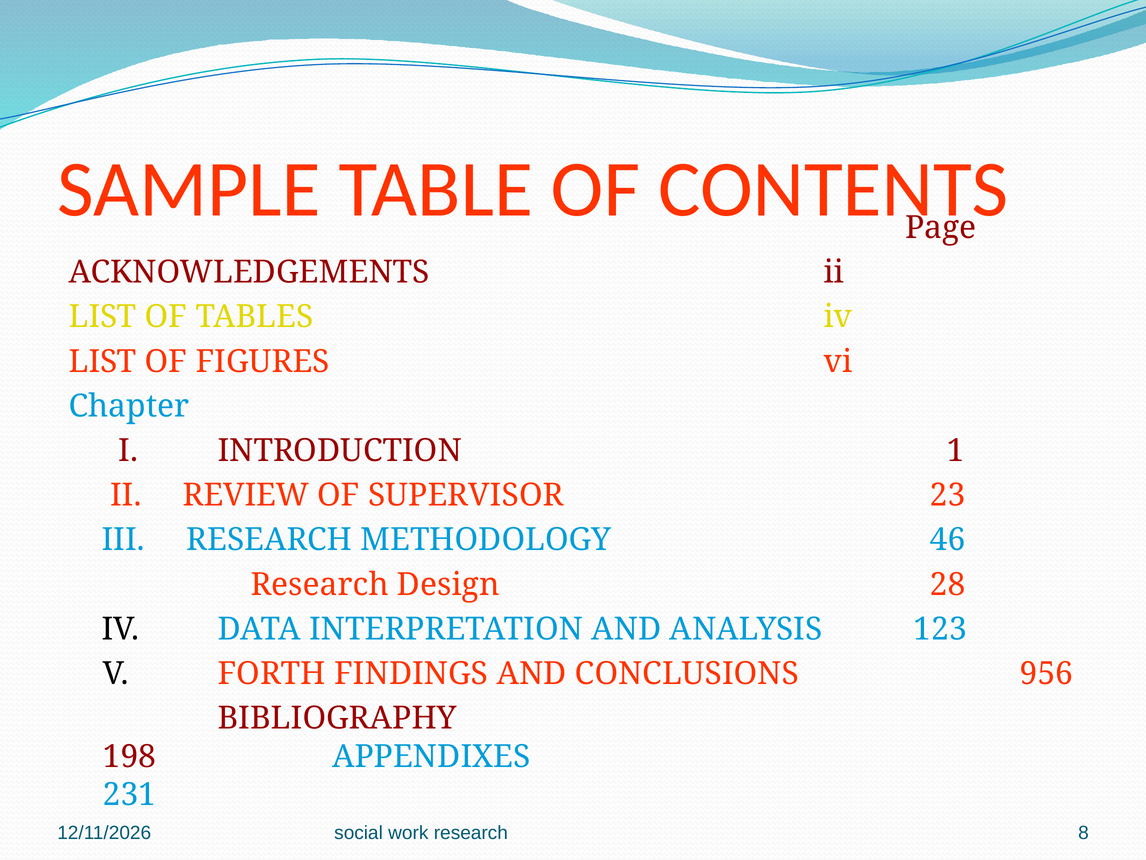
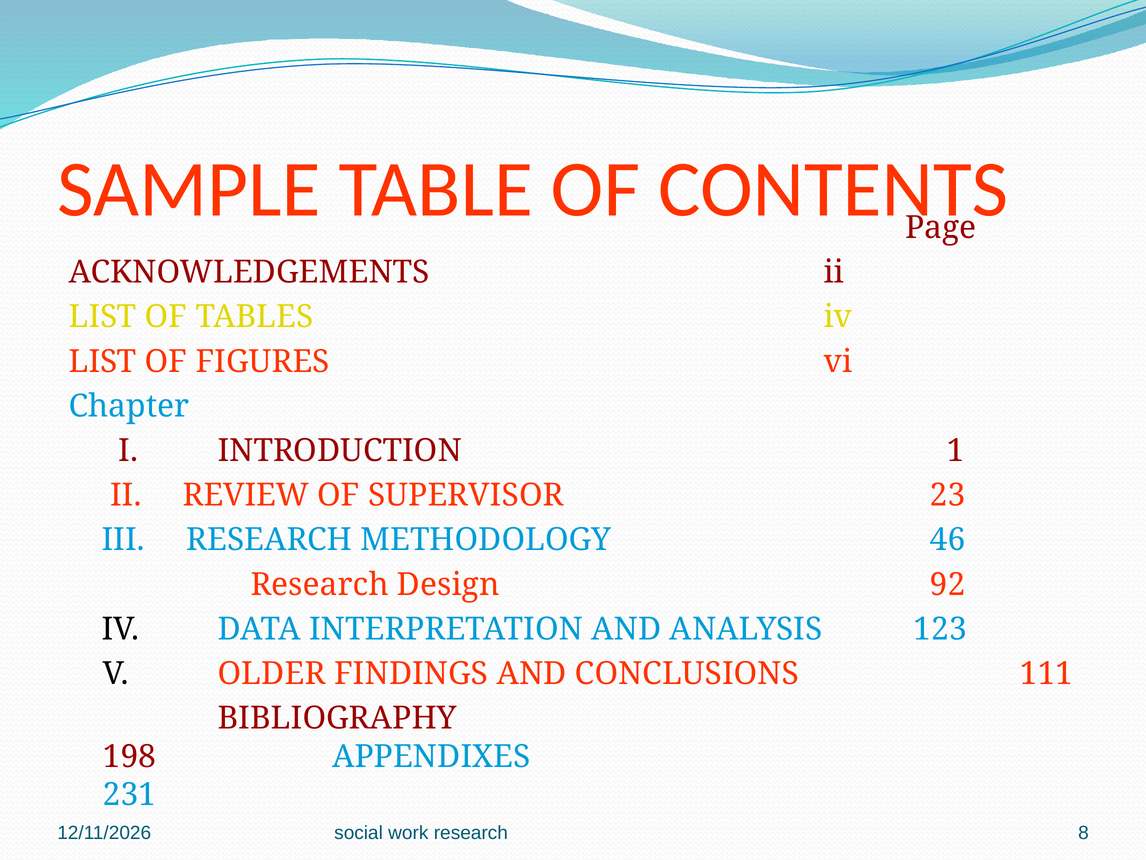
28: 28 -> 92
FORTH: FORTH -> OLDER
956: 956 -> 111
